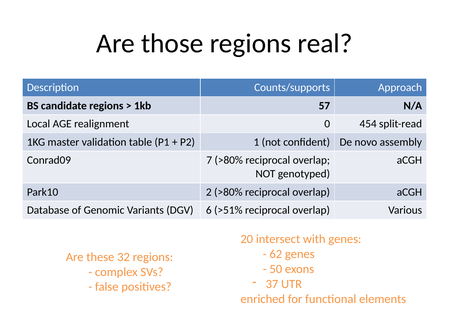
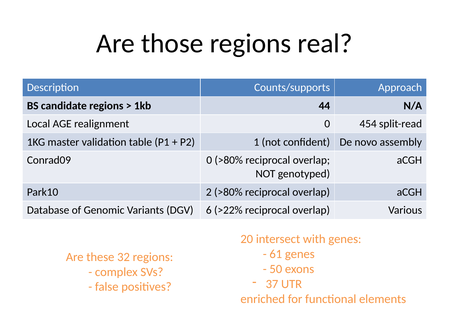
57: 57 -> 44
Conrad09 7: 7 -> 0
>51%: >51% -> >22%
62: 62 -> 61
